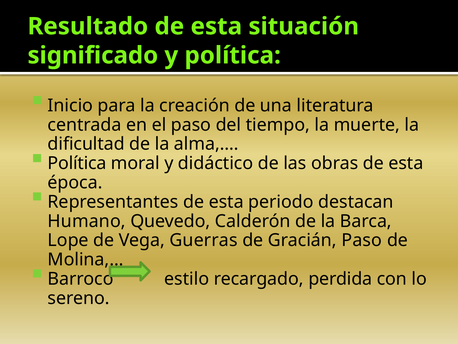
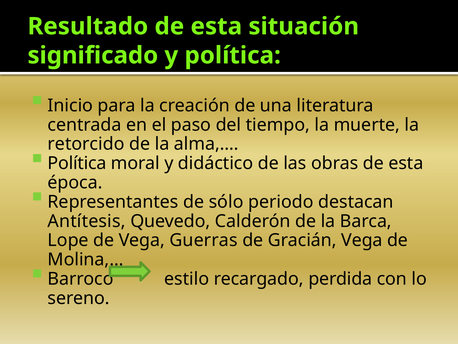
dificultad: dificultad -> retorcido
Representantes de esta: esta -> sólo
Humano: Humano -> Antítesis
Gracián Paso: Paso -> Vega
